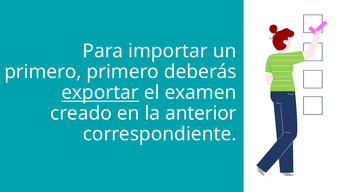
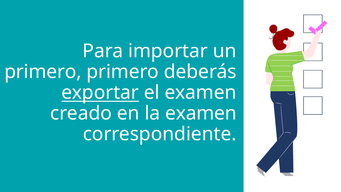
la anterior: anterior -> examen
